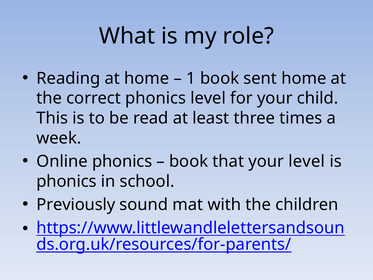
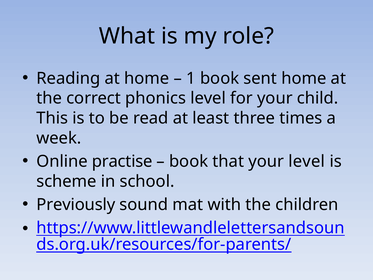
Online phonics: phonics -> practise
phonics at (66, 181): phonics -> scheme
